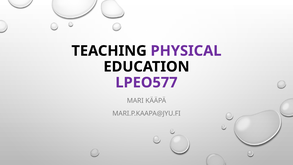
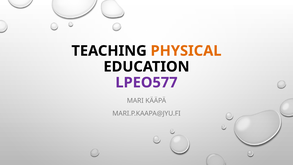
PHYSICAL colour: purple -> orange
